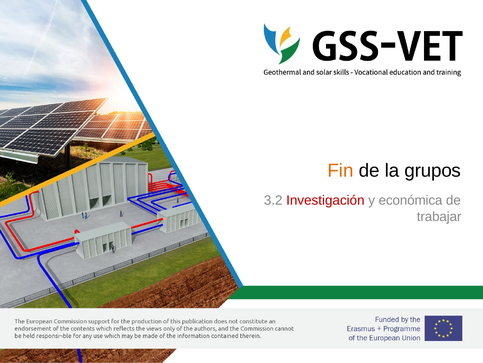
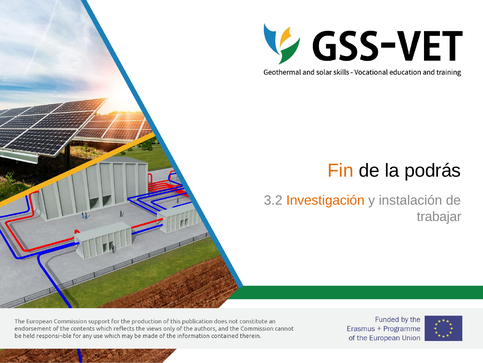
grupos: grupos -> podrás
Investigación colour: red -> orange
económica: económica -> instalación
